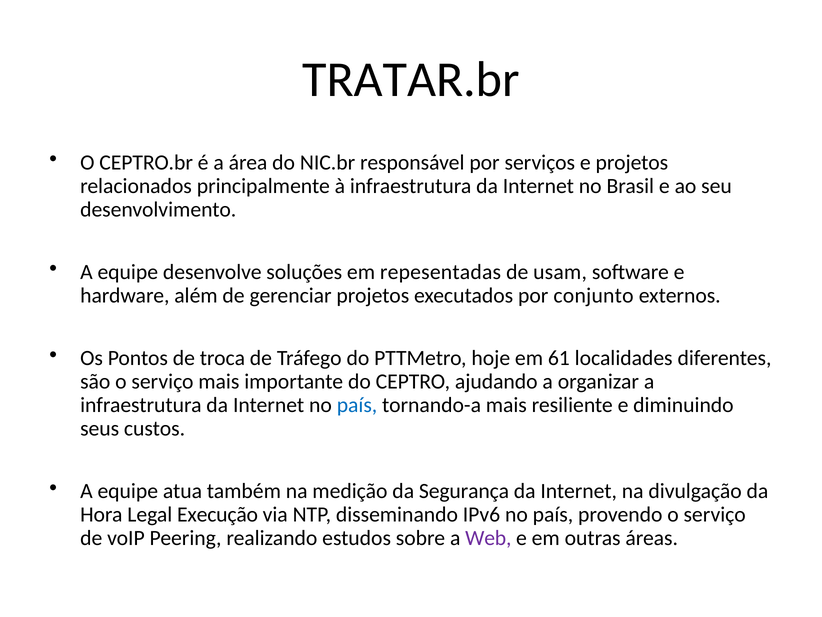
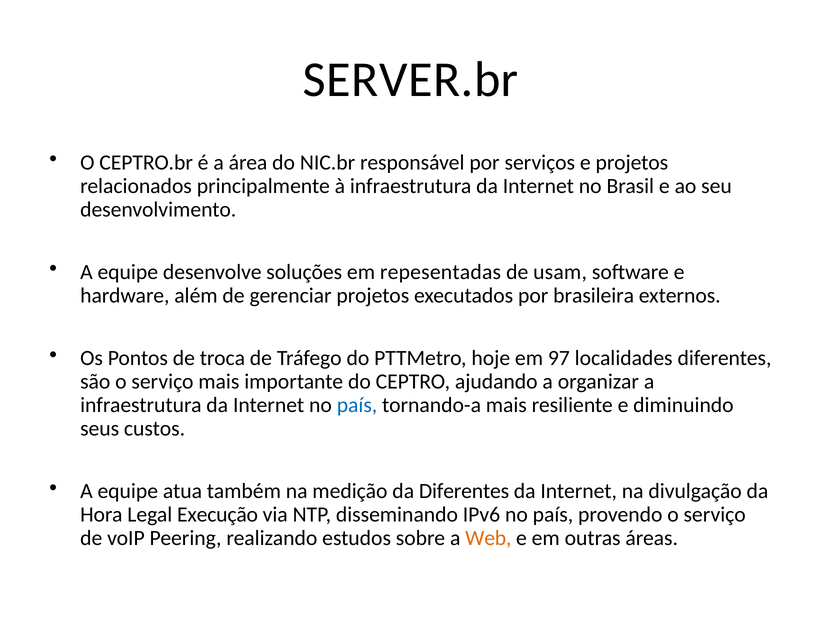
TRATAR.br: TRATAR.br -> SERVER.br
conjunto: conjunto -> brasileira
61: 61 -> 97
da Segurança: Segurança -> Diferentes
Web colour: purple -> orange
